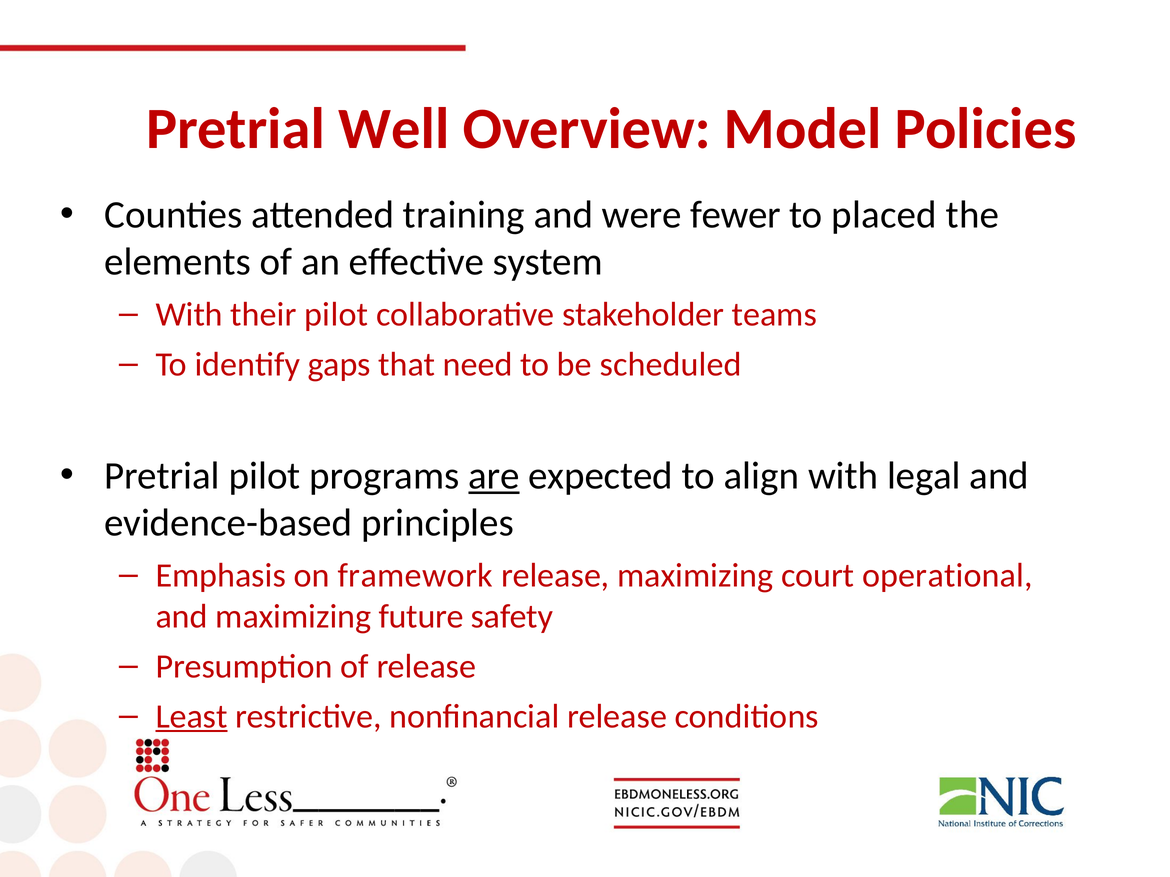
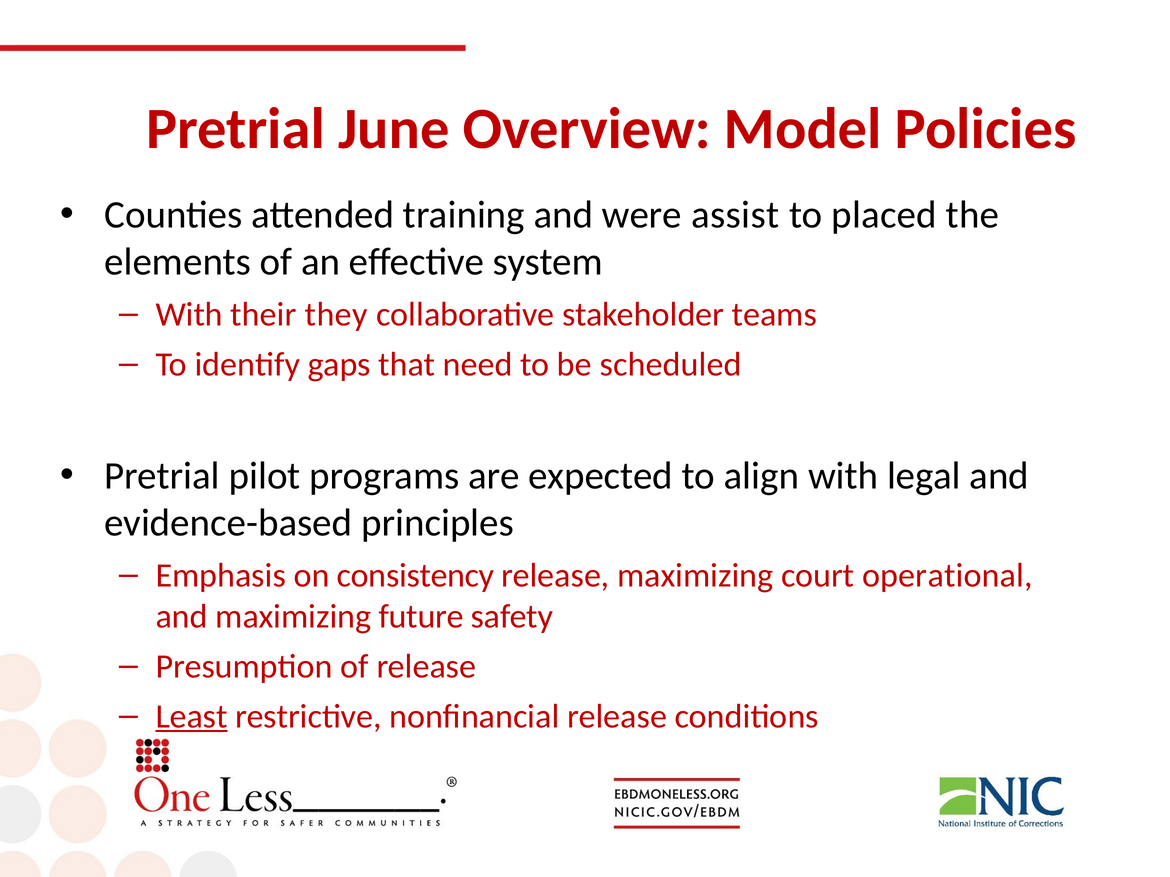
Well: Well -> June
fewer: fewer -> assist
their pilot: pilot -> they
are underline: present -> none
framework: framework -> consistency
